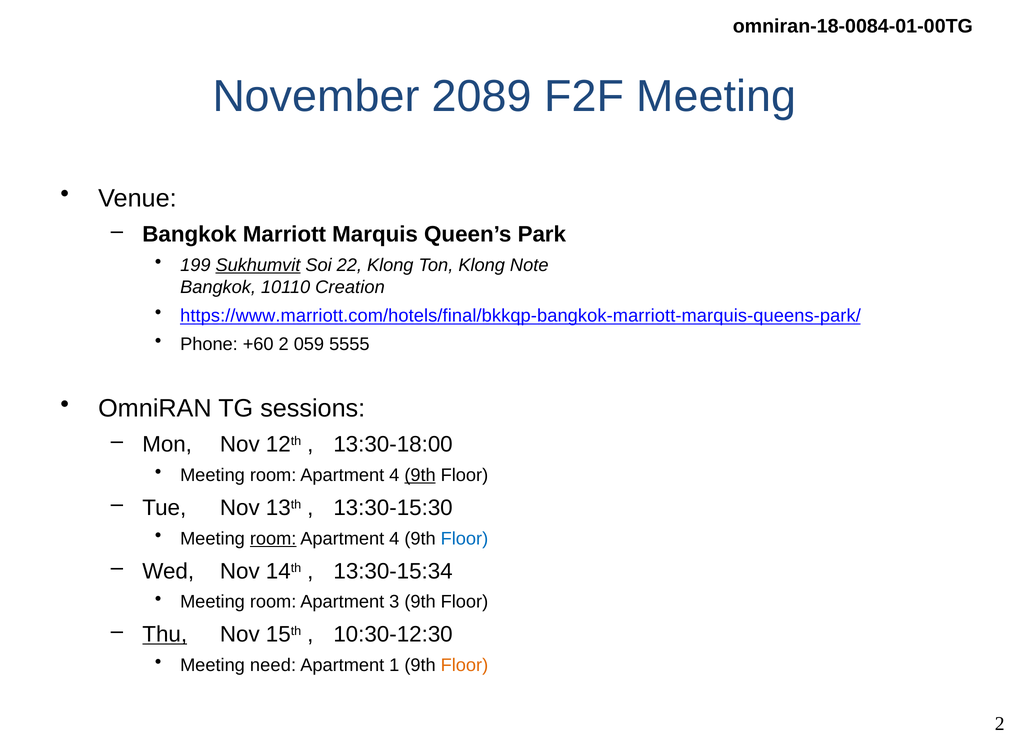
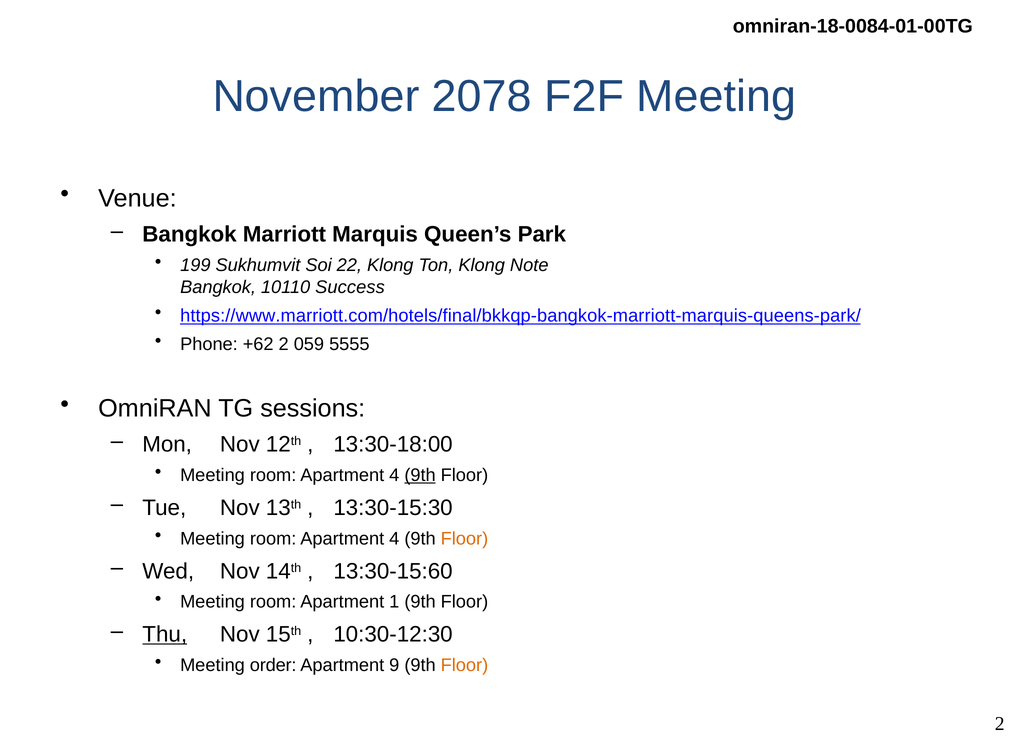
2089: 2089 -> 2078
Sukhumvit underline: present -> none
Creation: Creation -> Success
+60: +60 -> +62
room at (273, 539) underline: present -> none
Floor at (464, 539) colour: blue -> orange
13:30-15:34: 13:30-15:34 -> 13:30-15:60
3: 3 -> 1
need: need -> order
1: 1 -> 9
